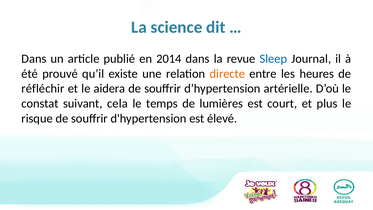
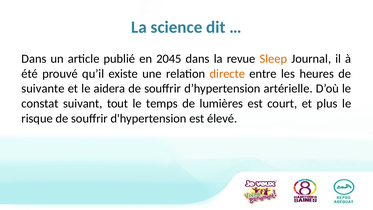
2014: 2014 -> 2045
Sleep colour: blue -> orange
réfléchir: réfléchir -> suivante
cela: cela -> tout
